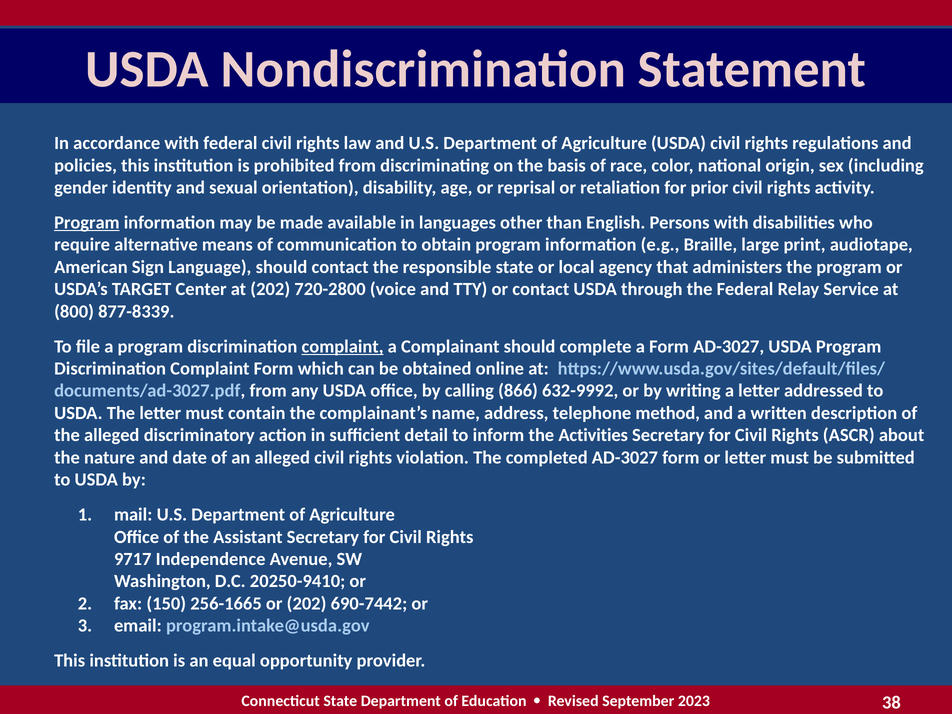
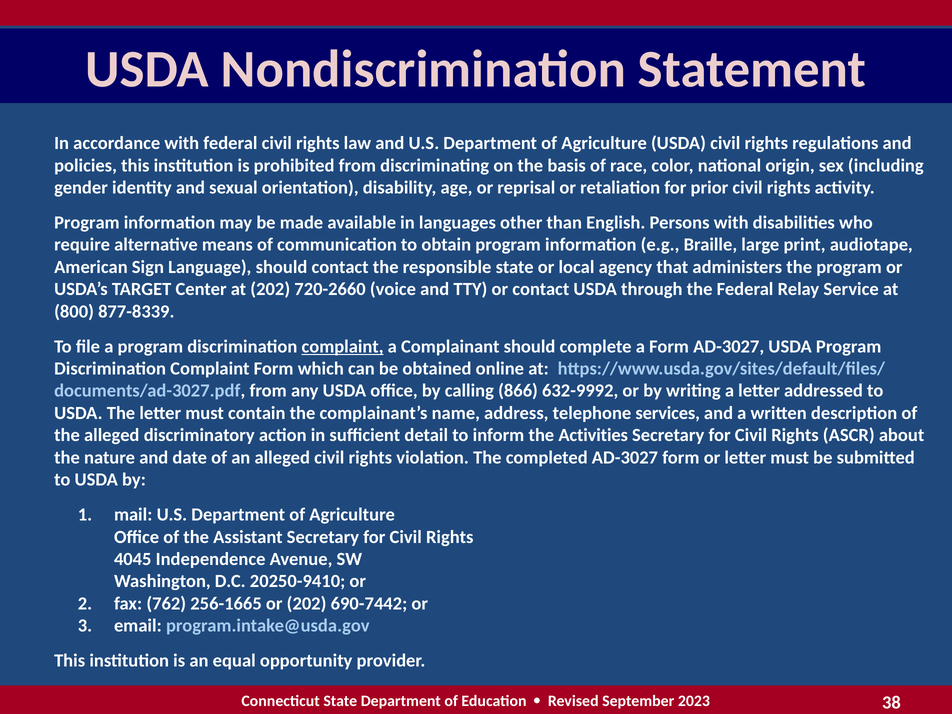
Program at (87, 223) underline: present -> none
720-2800: 720-2800 -> 720-2660
method: method -> services
9717: 9717 -> 4045
150: 150 -> 762
